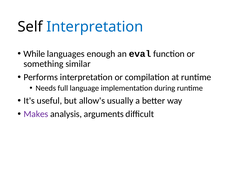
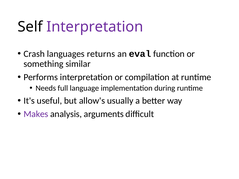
Interpretation at (95, 27) colour: blue -> purple
While: While -> Crash
enough: enough -> returns
